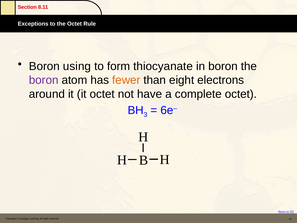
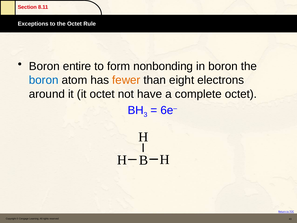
using: using -> entire
thiocyanate: thiocyanate -> nonbonding
boron at (44, 80) colour: purple -> blue
